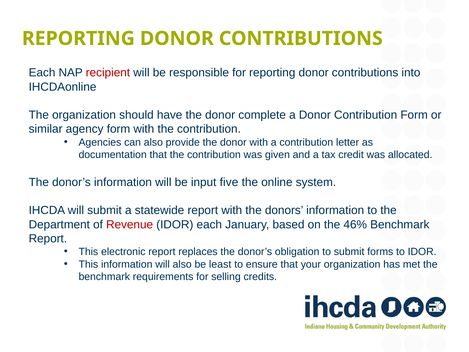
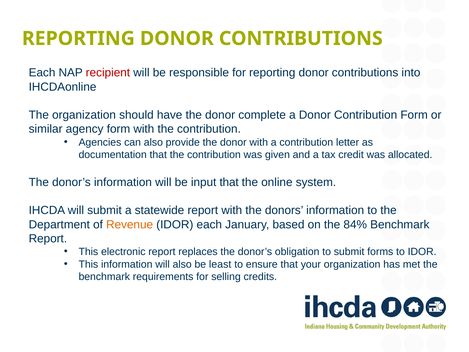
input five: five -> that
Revenue colour: red -> orange
46%: 46% -> 84%
